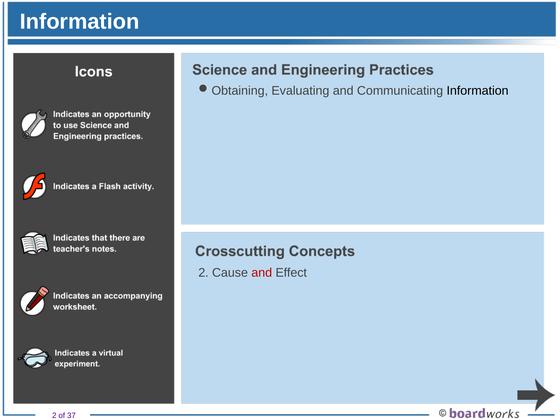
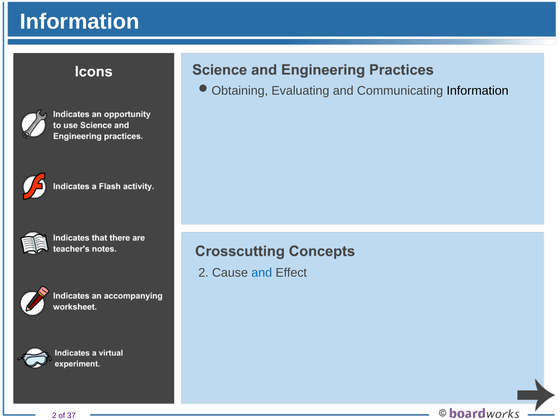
and at (262, 273) colour: red -> blue
